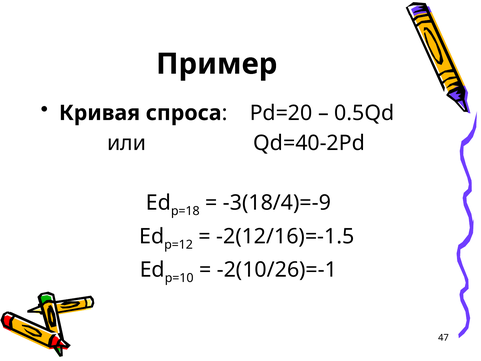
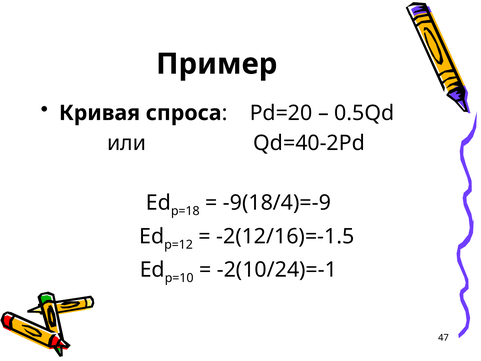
-3(18/4)=-9: -3(18/4)=-9 -> -9(18/4)=-9
-2(10/26)=-1: -2(10/26)=-1 -> -2(10/24)=-1
